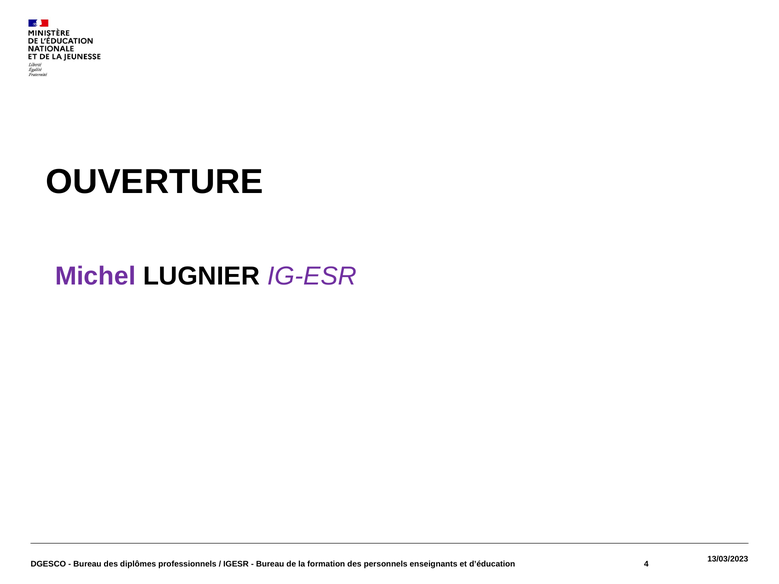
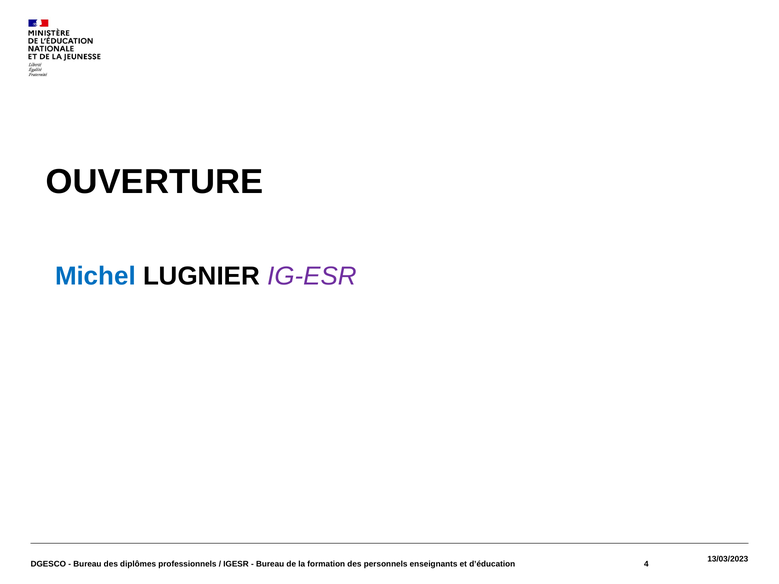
Michel colour: purple -> blue
